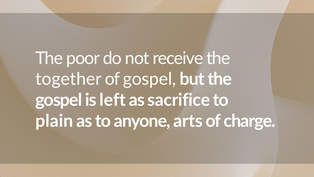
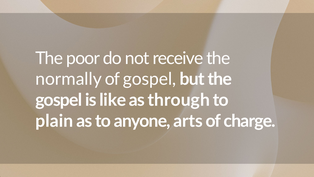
together: together -> normally
left: left -> like
sacrifice: sacrifice -> through
